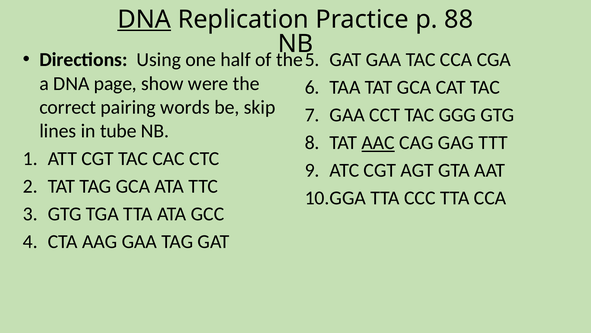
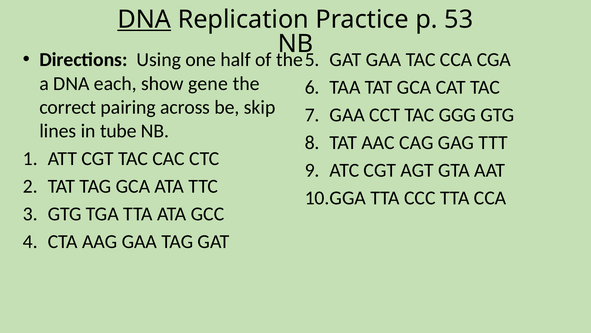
88: 88 -> 53
page: page -> each
were: were -> gene
words: words -> across
AAC underline: present -> none
